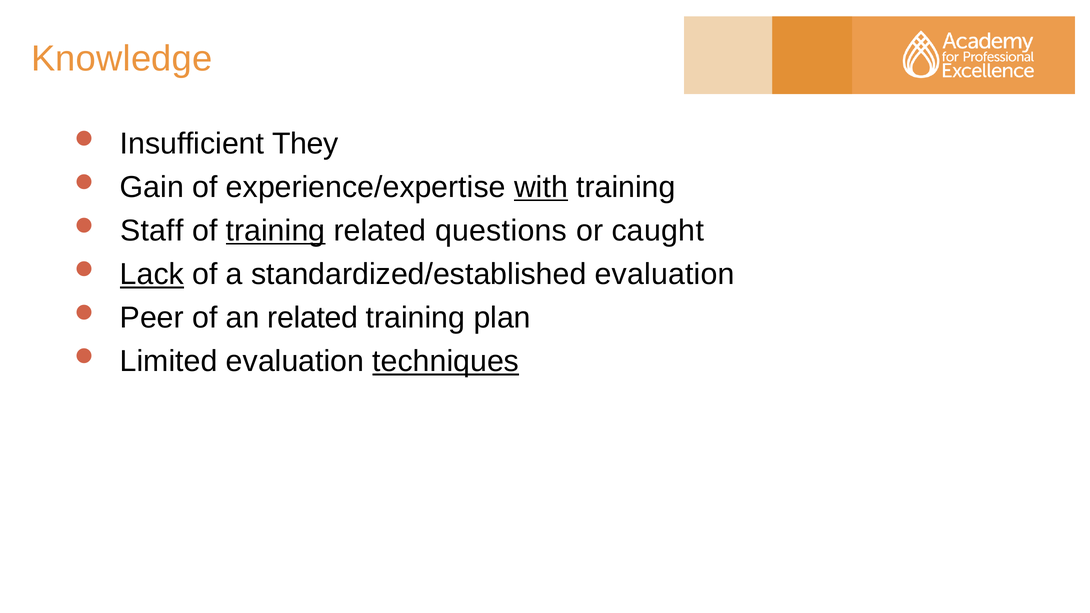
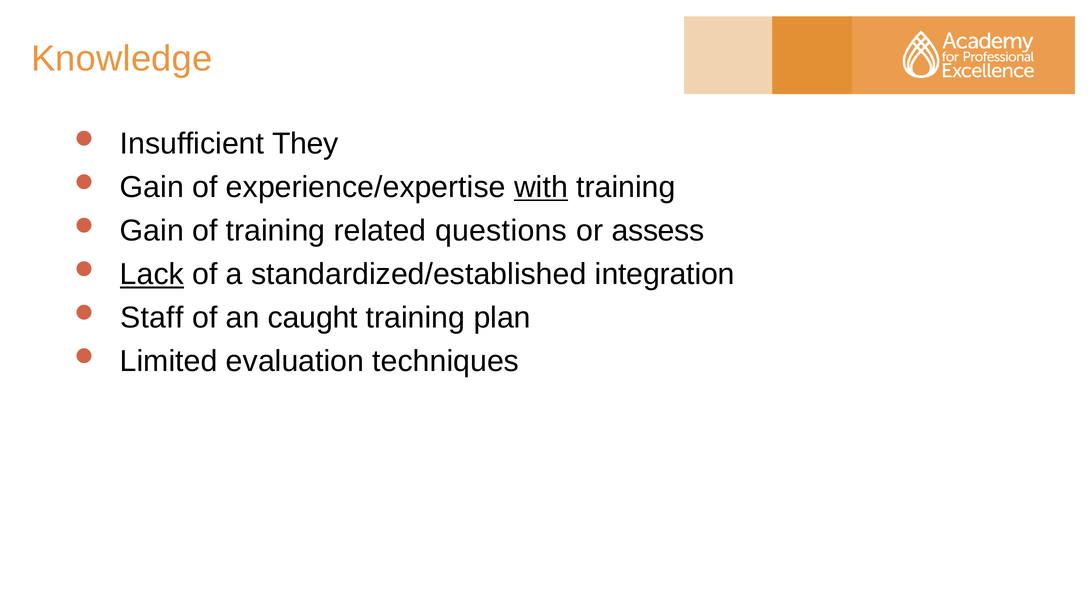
Staff at (152, 231): Staff -> Gain
training at (276, 231) underline: present -> none
caught: caught -> assess
standardized/established evaluation: evaluation -> integration
Peer: Peer -> Staff
an related: related -> caught
techniques underline: present -> none
